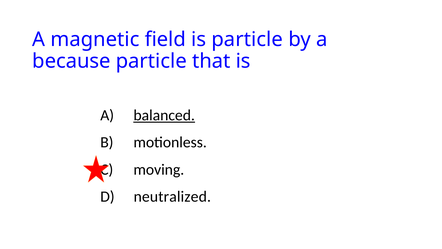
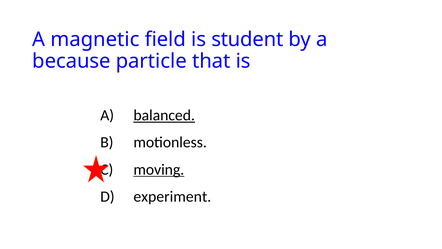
is particle: particle -> student
moving underline: none -> present
neutralized: neutralized -> experiment
